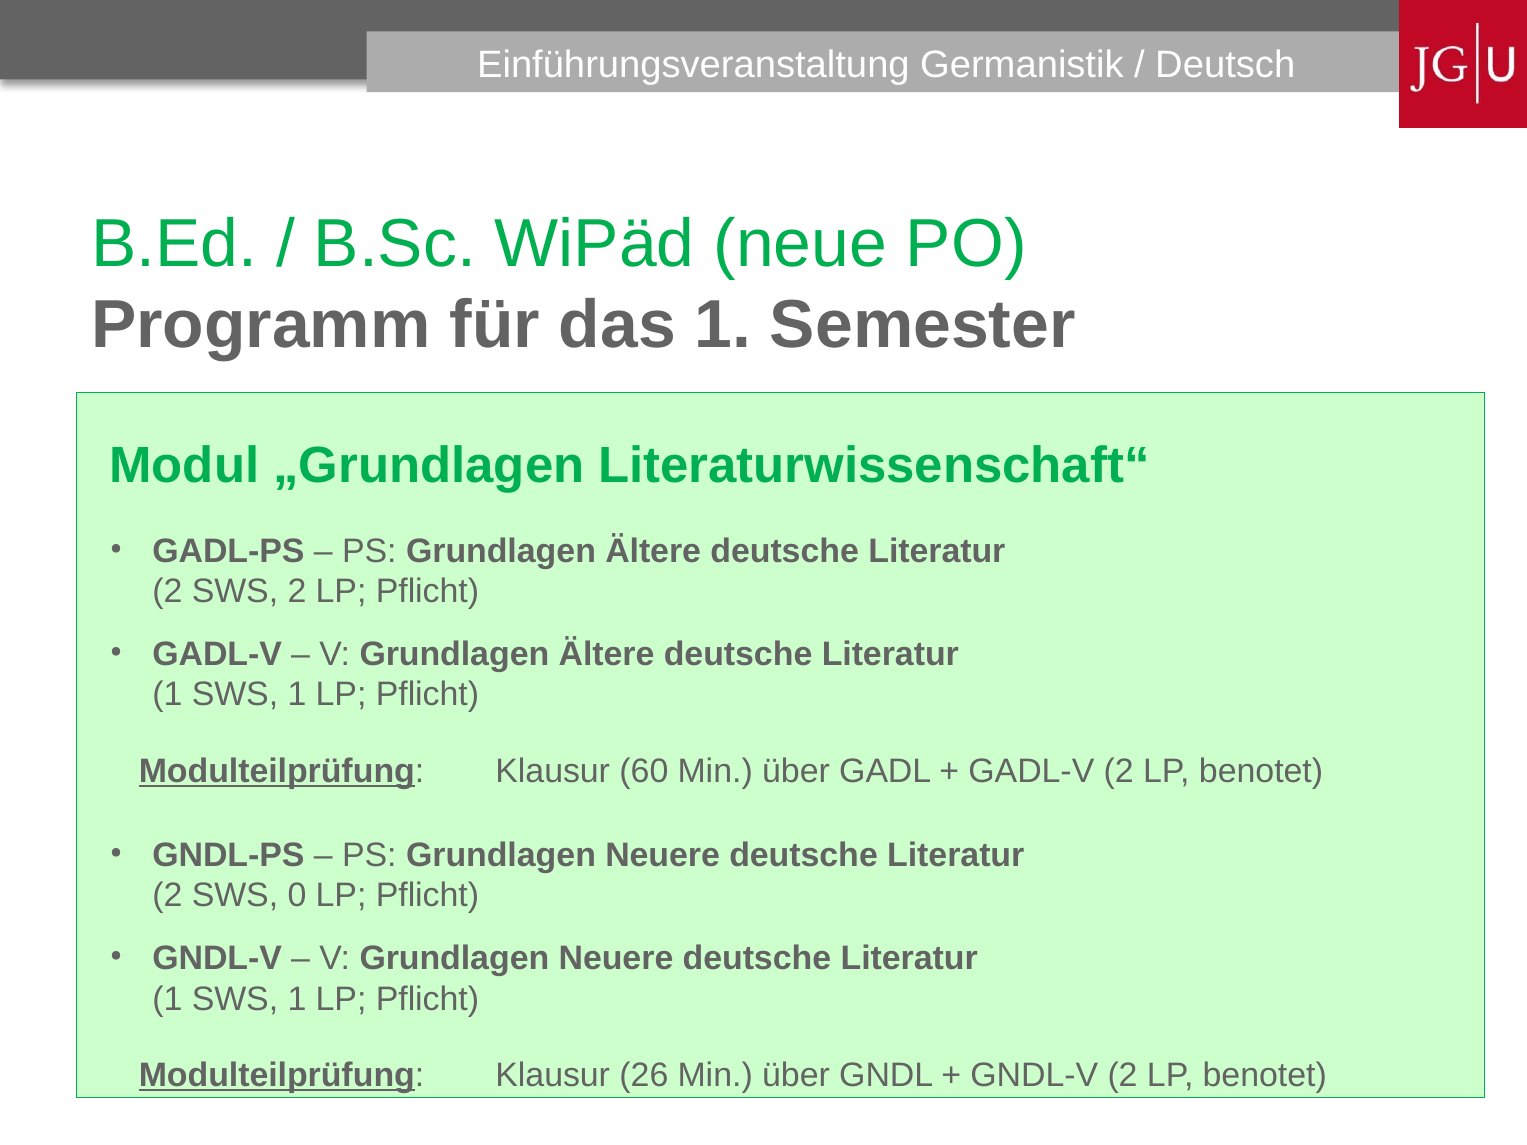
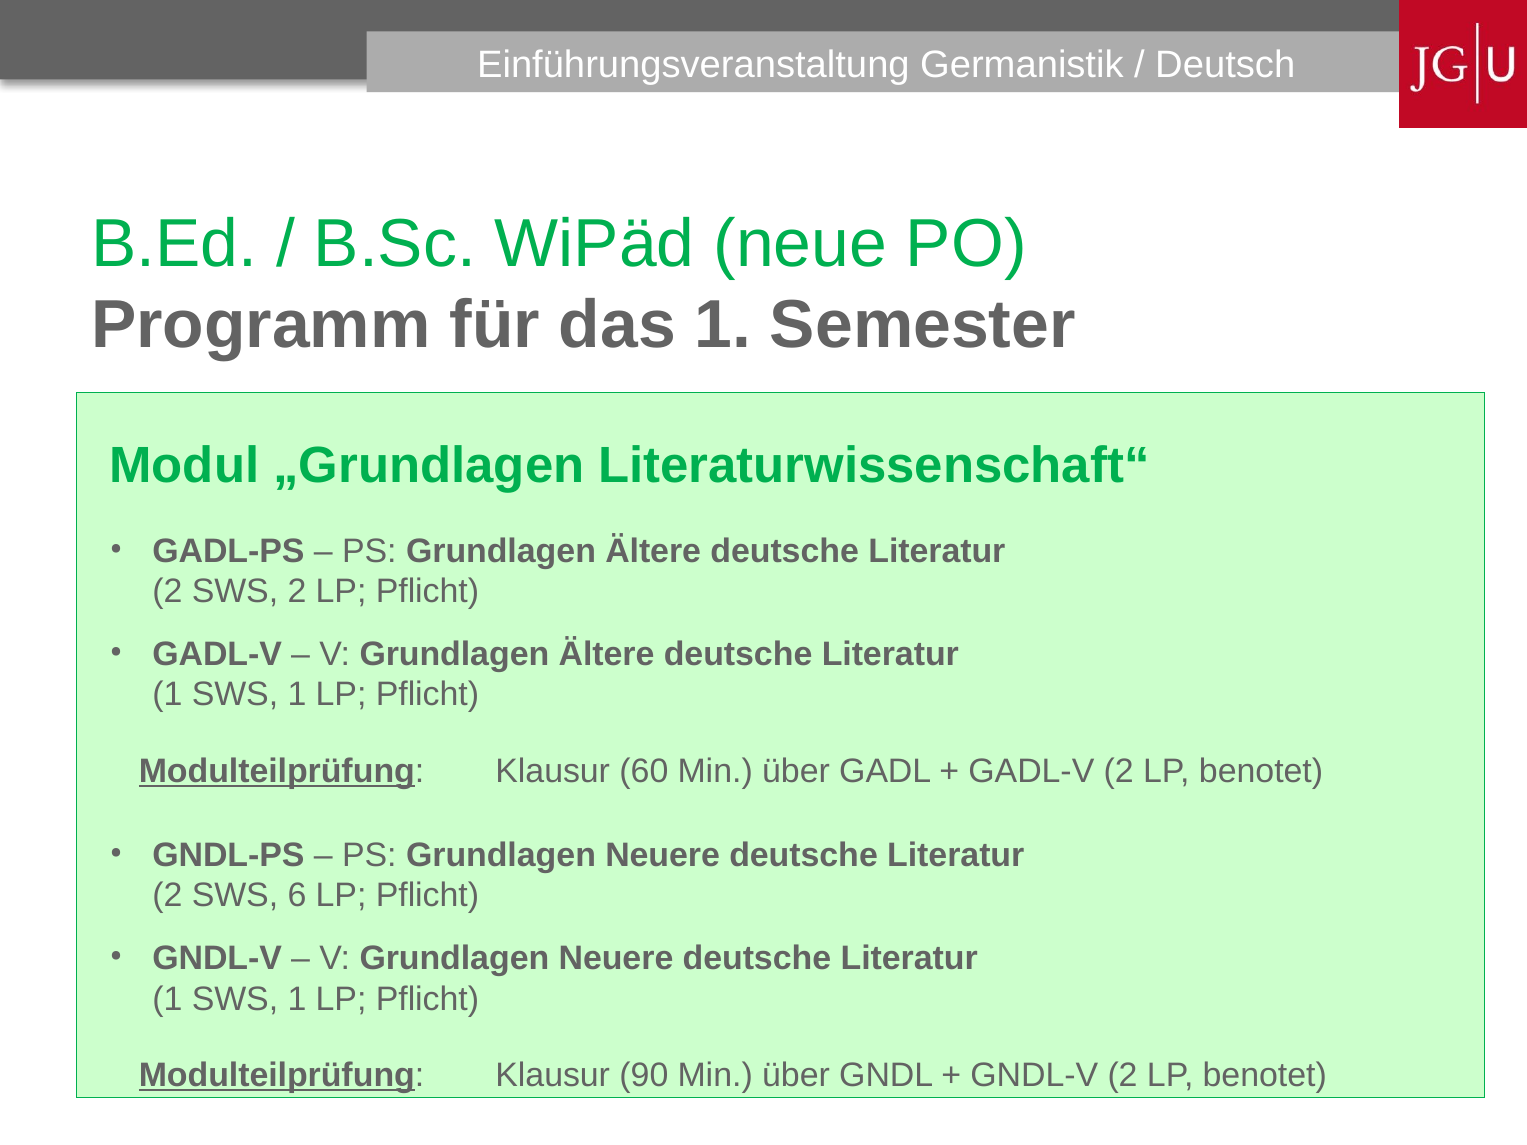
0: 0 -> 6
26: 26 -> 90
